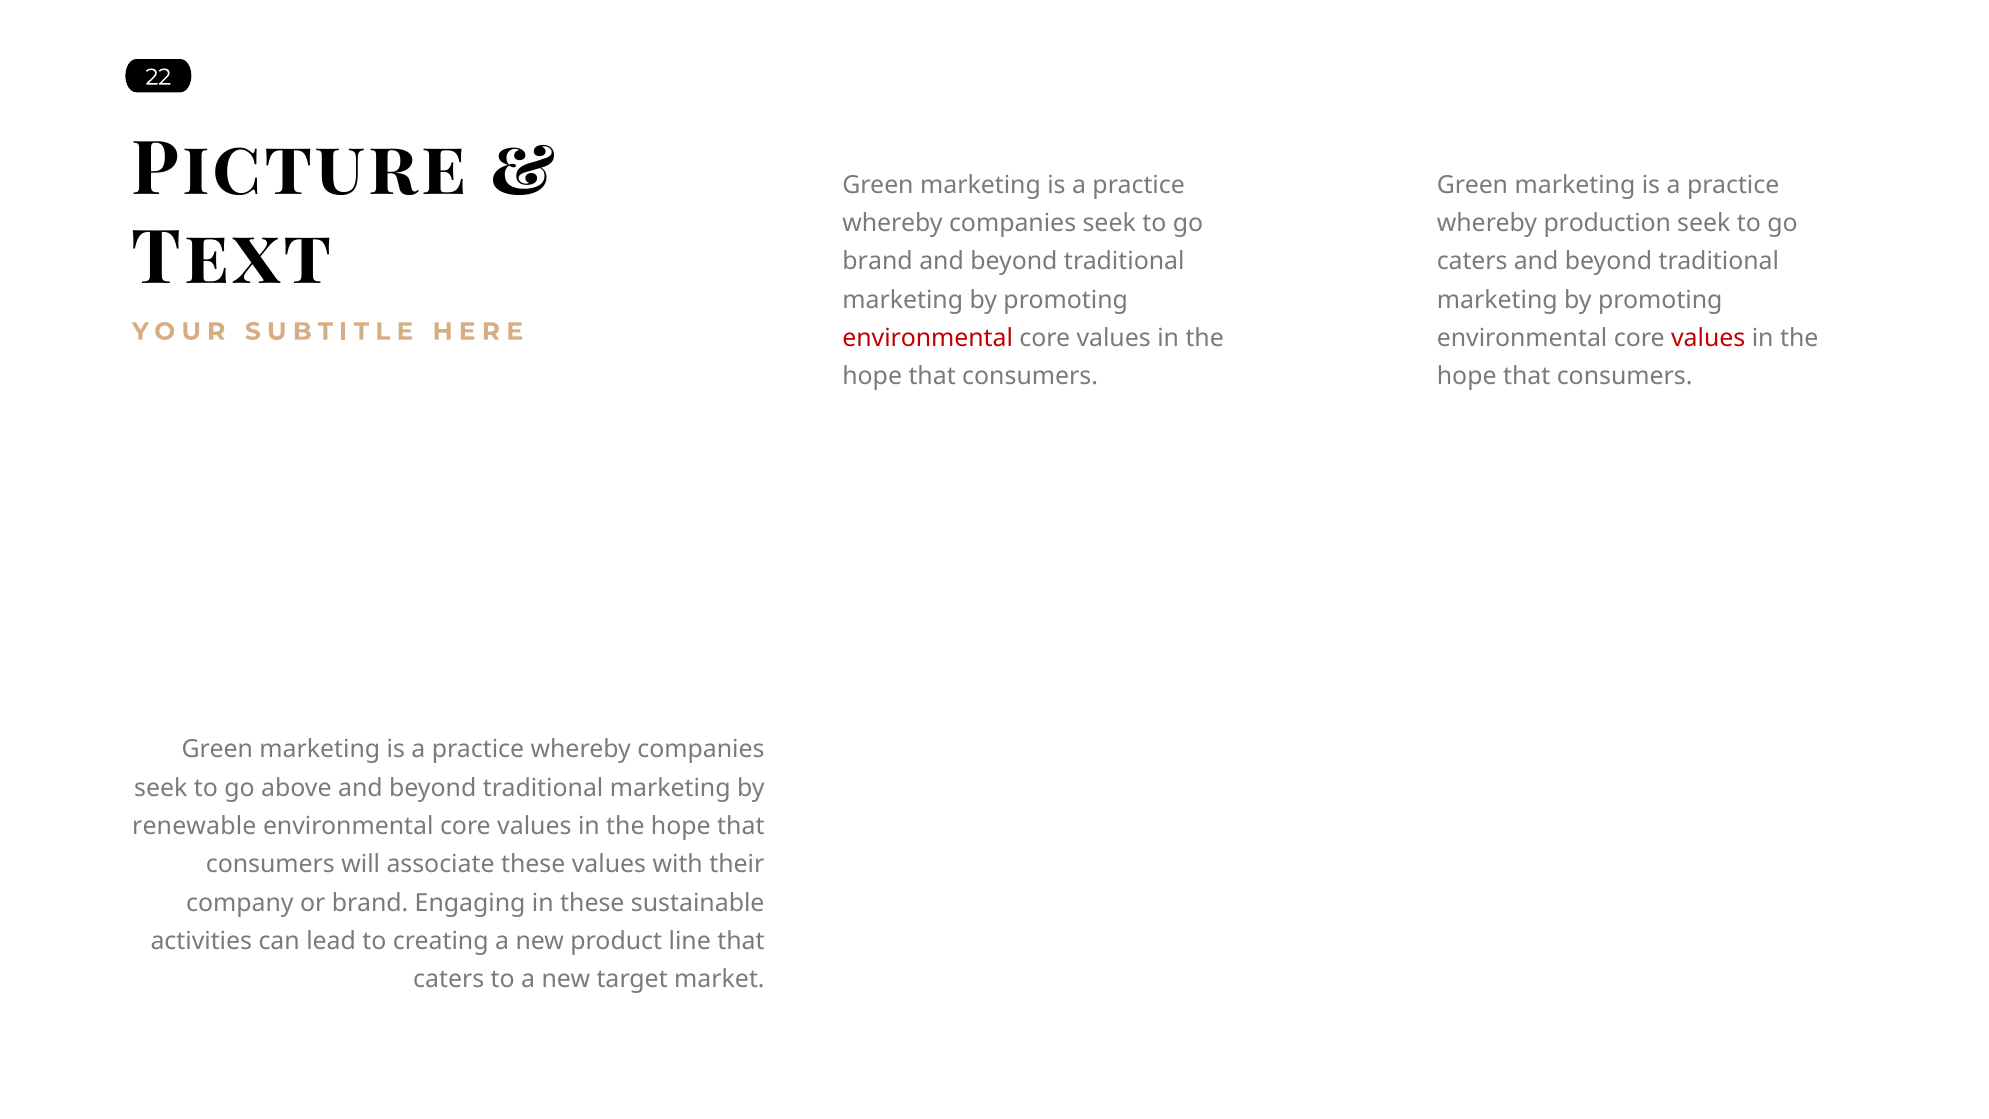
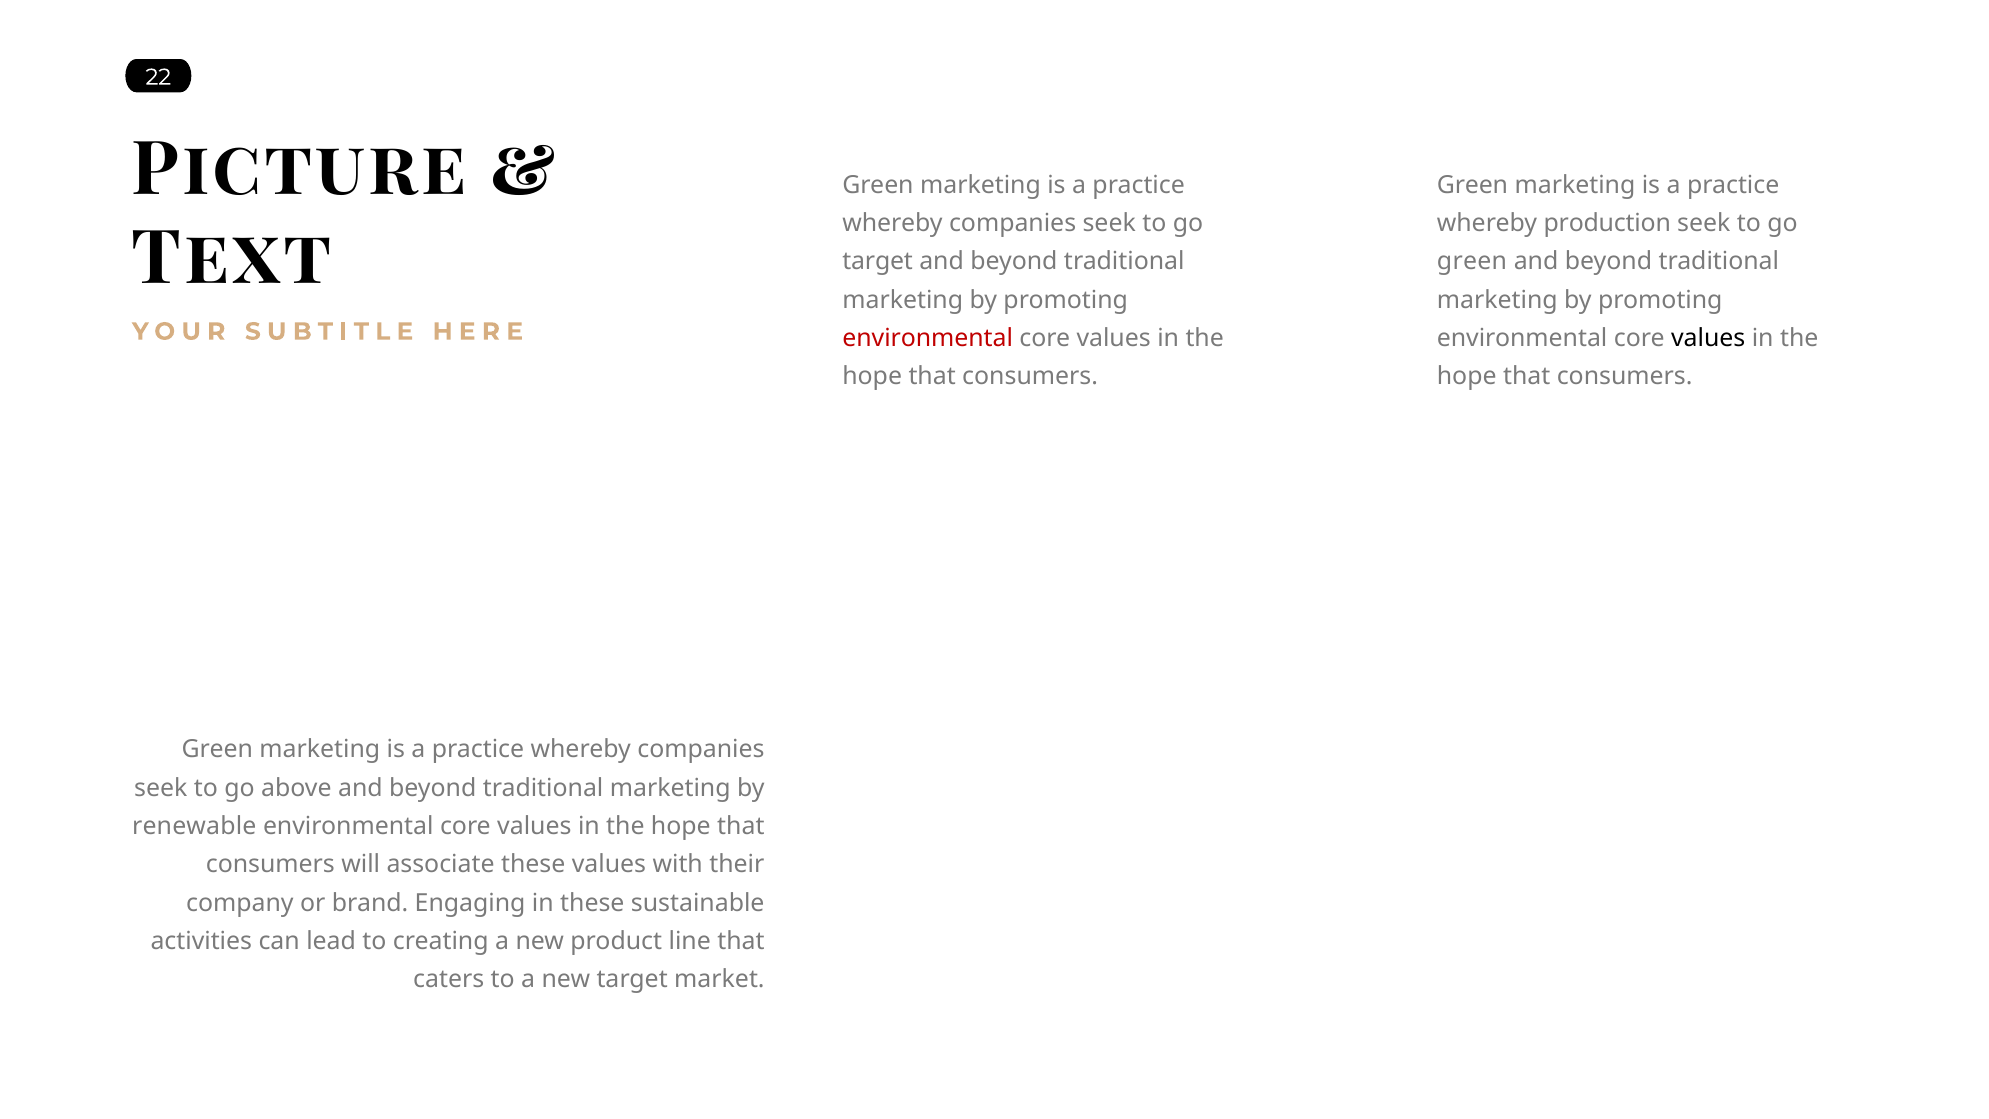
brand at (878, 262): brand -> target
caters at (1472, 262): caters -> green
values at (1708, 338) colour: red -> black
